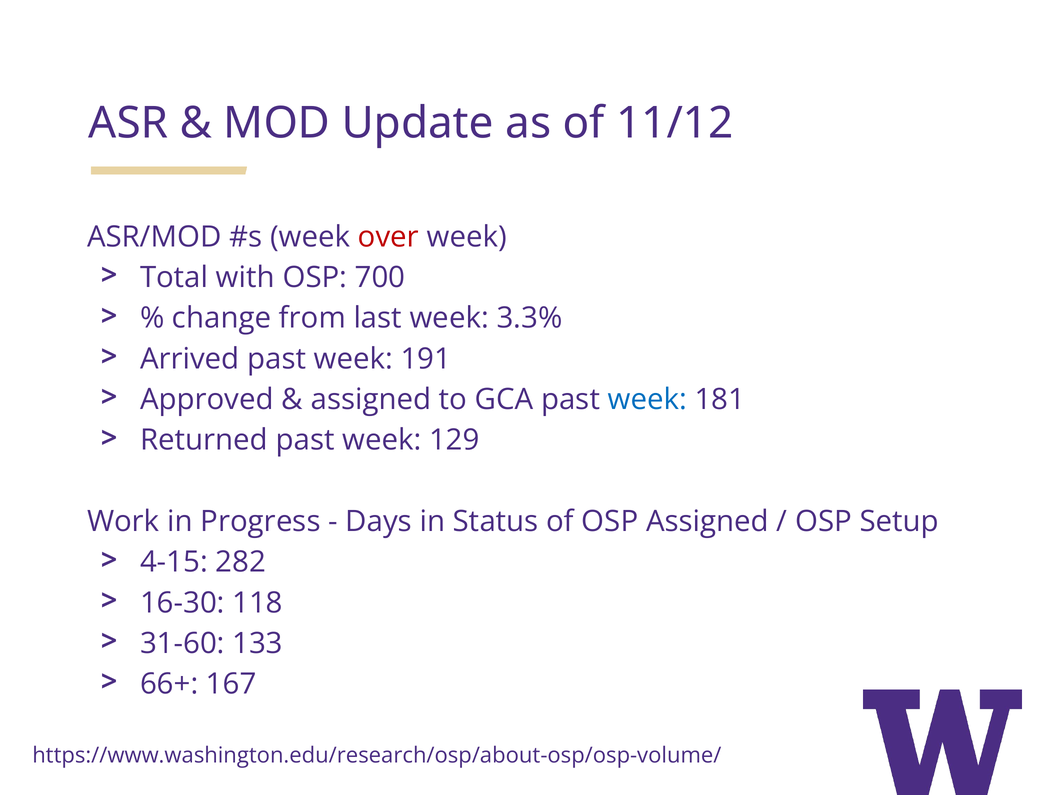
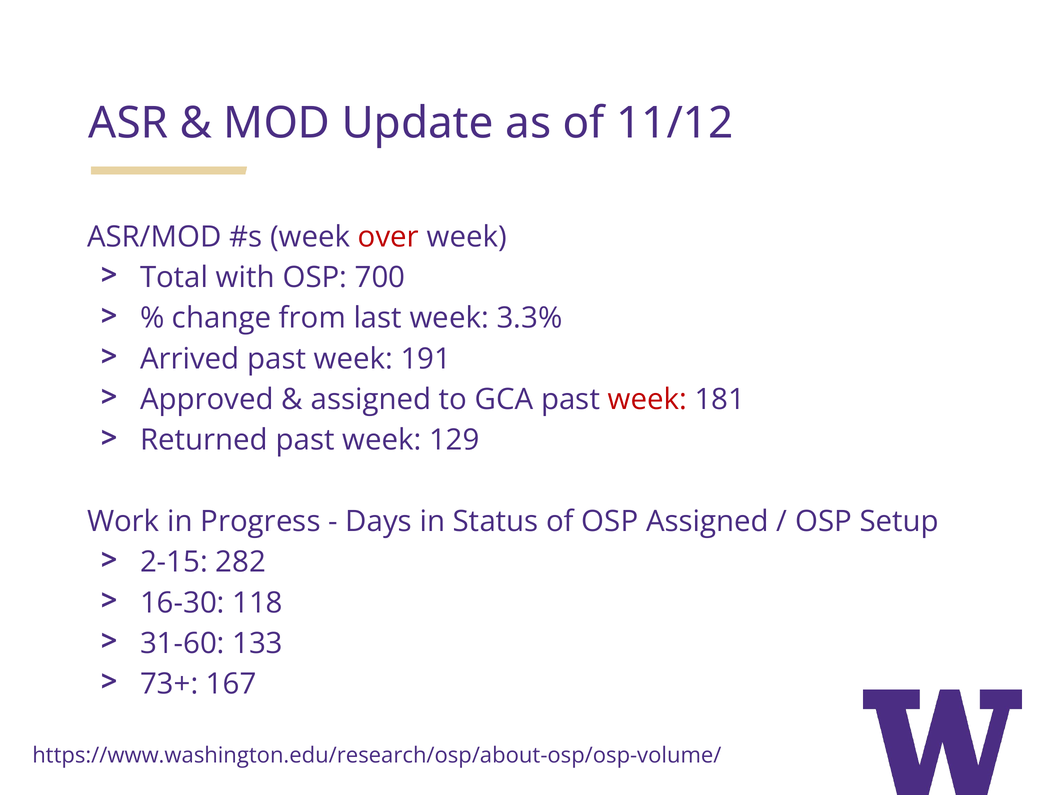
week at (647, 400) colour: blue -> red
4-15: 4-15 -> 2-15
66+: 66+ -> 73+
